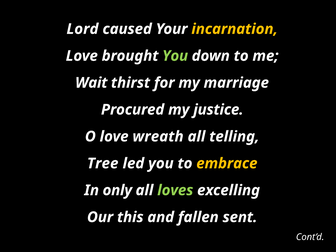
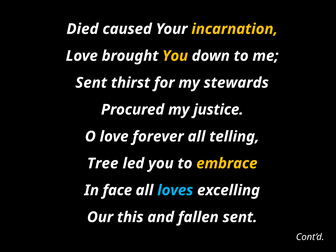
Lord: Lord -> Died
You at (175, 56) colour: light green -> yellow
Wait at (91, 83): Wait -> Sent
marriage: marriage -> stewards
wreath: wreath -> forever
only: only -> face
loves colour: light green -> light blue
